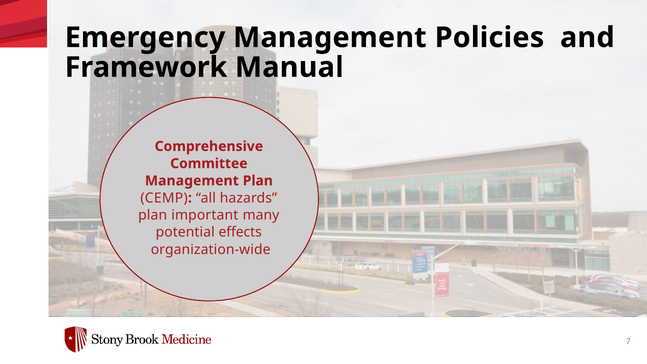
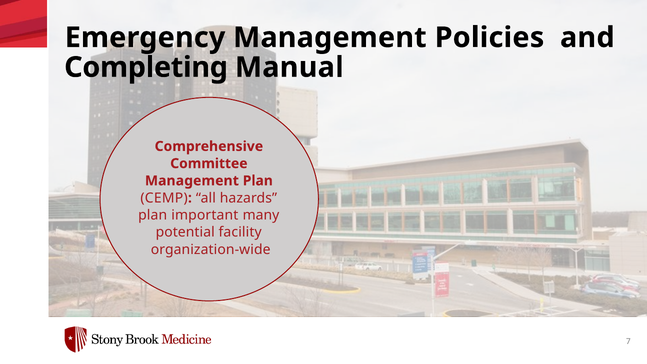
Framework: Framework -> Completing
effects: effects -> facility
